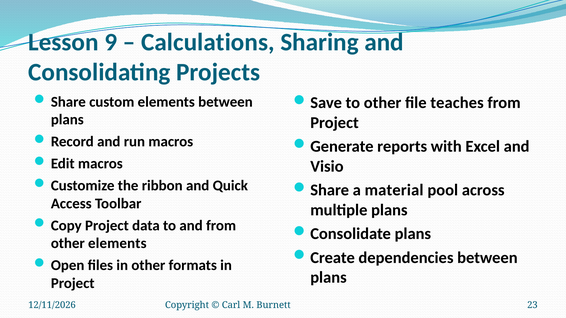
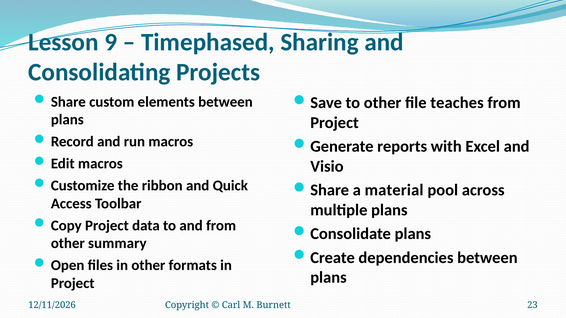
Calculations: Calculations -> Timephased
other elements: elements -> summary
